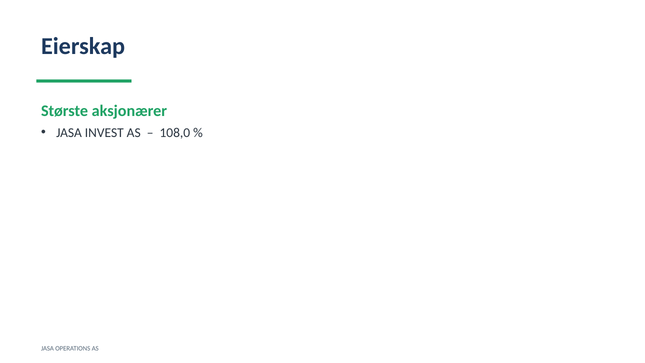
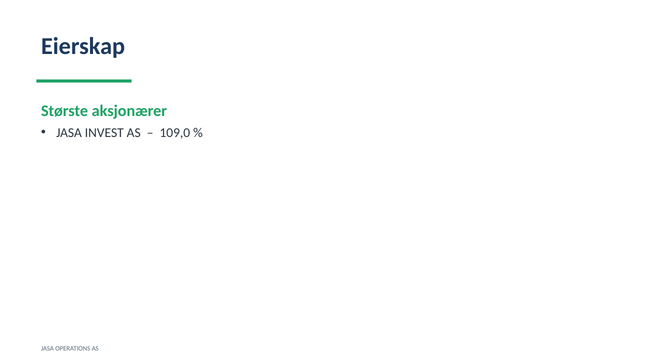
108,0: 108,0 -> 109,0
